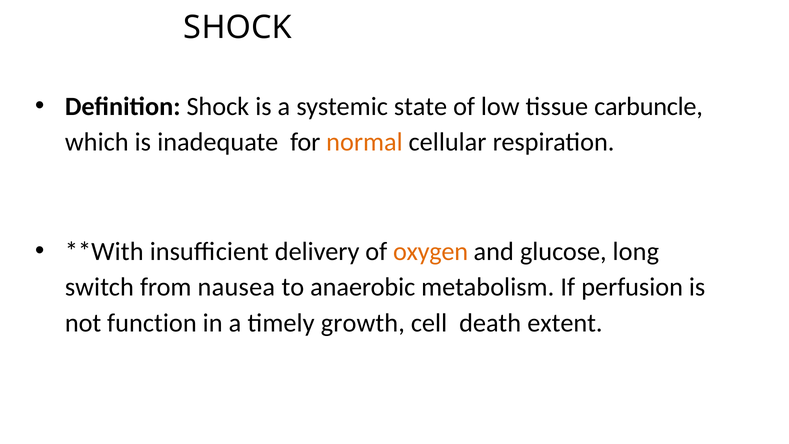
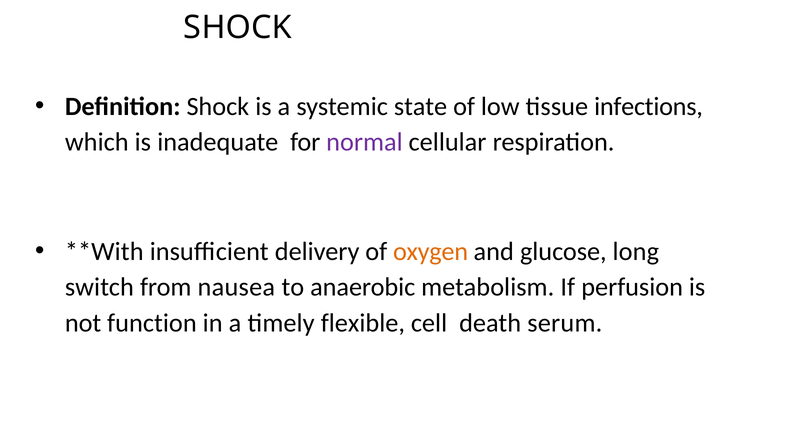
carbuncle: carbuncle -> infections
normal colour: orange -> purple
growth: growth -> flexible
extent: extent -> serum
